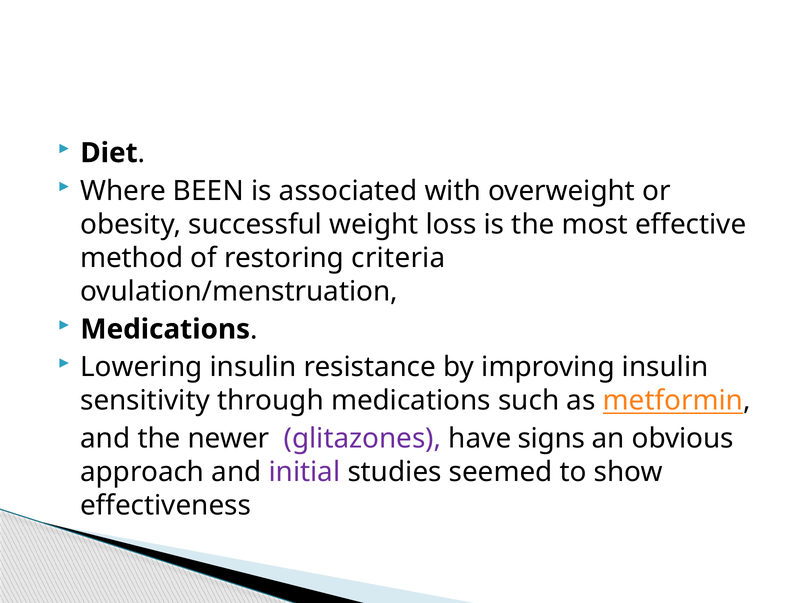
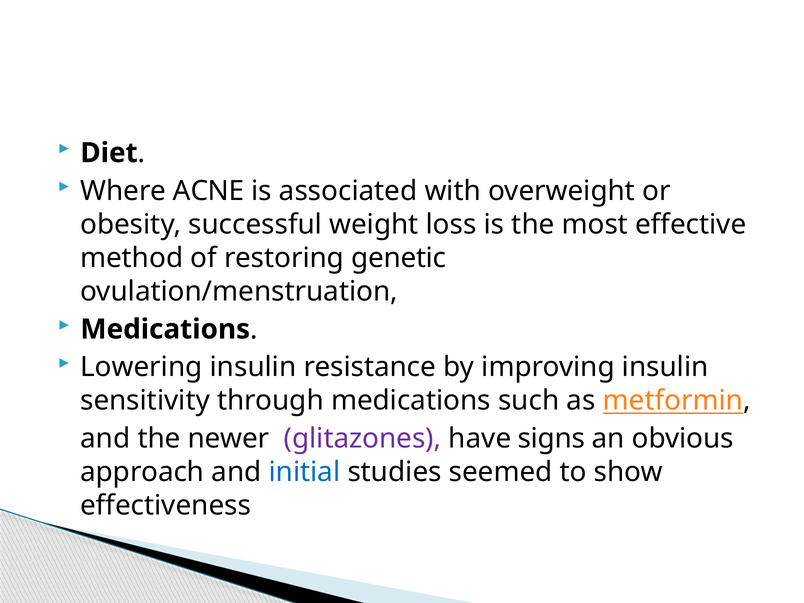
BEEN: BEEN -> ACNE
criteria: criteria -> genetic
initial colour: purple -> blue
